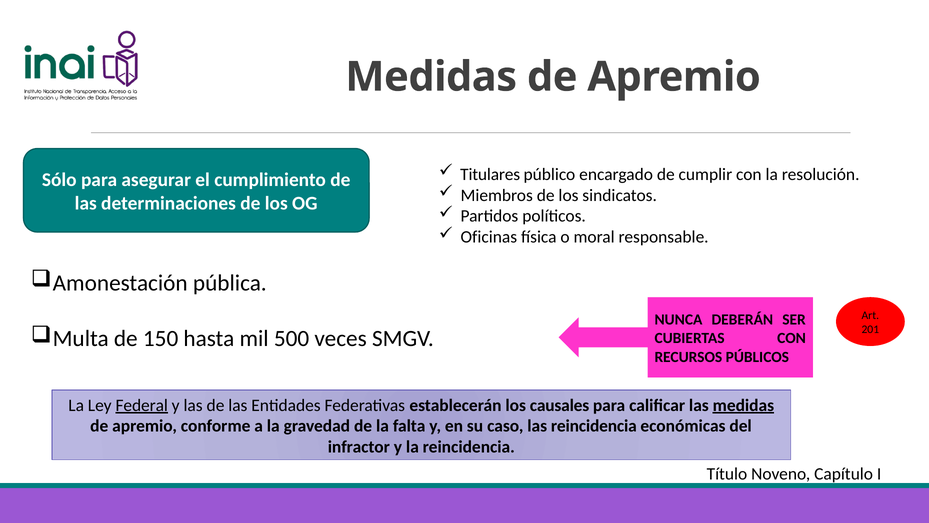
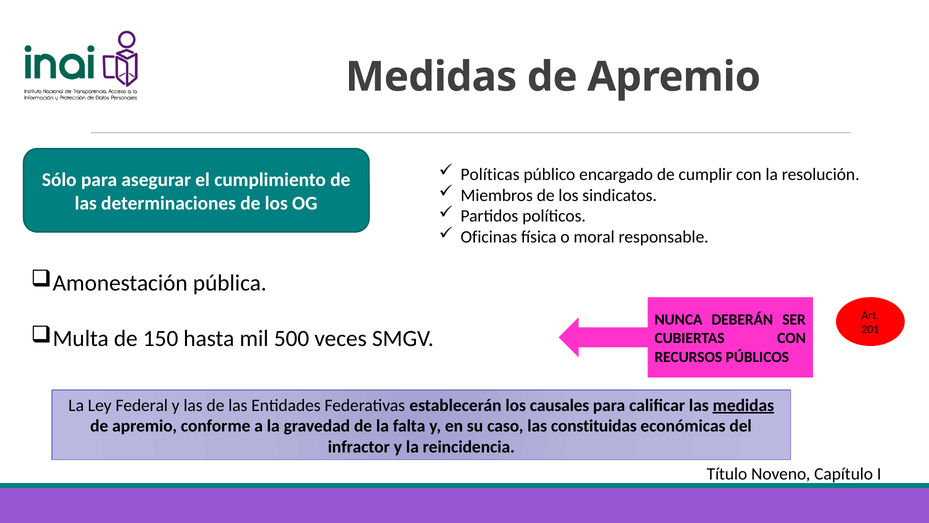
Titulares: Titulares -> Políticas
Federal underline: present -> none
las reincidencia: reincidencia -> constituidas
